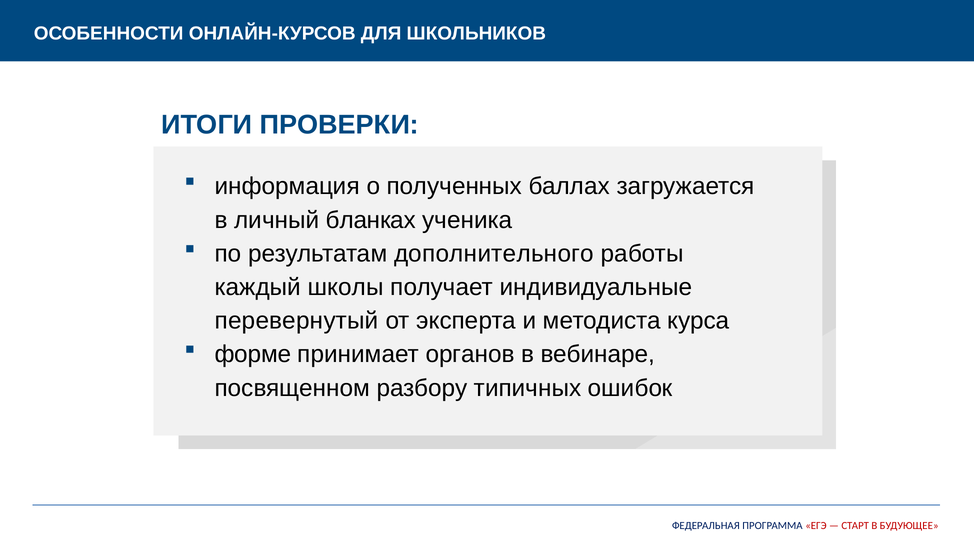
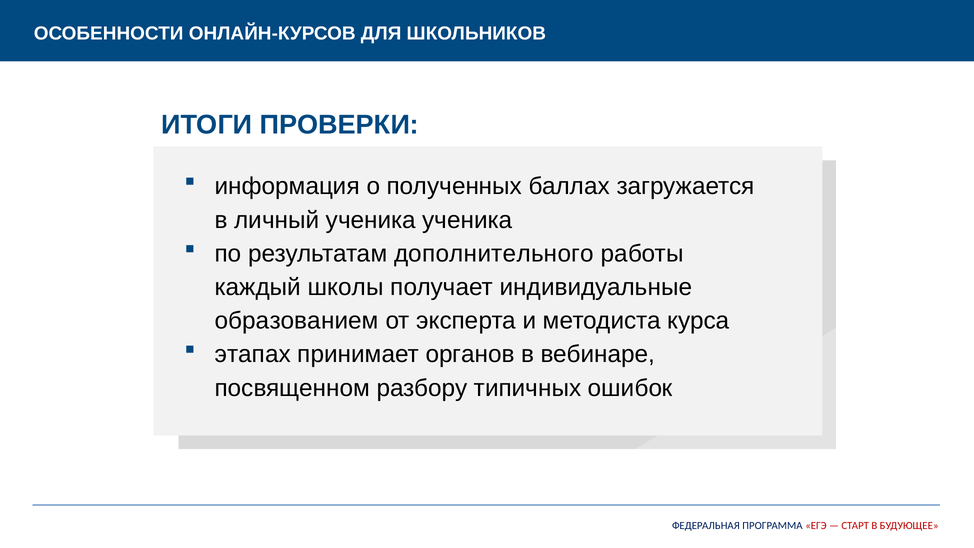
личный бланках: бланках -> ученика
перевернутый: перевернутый -> образованием
форме: форме -> этапах
